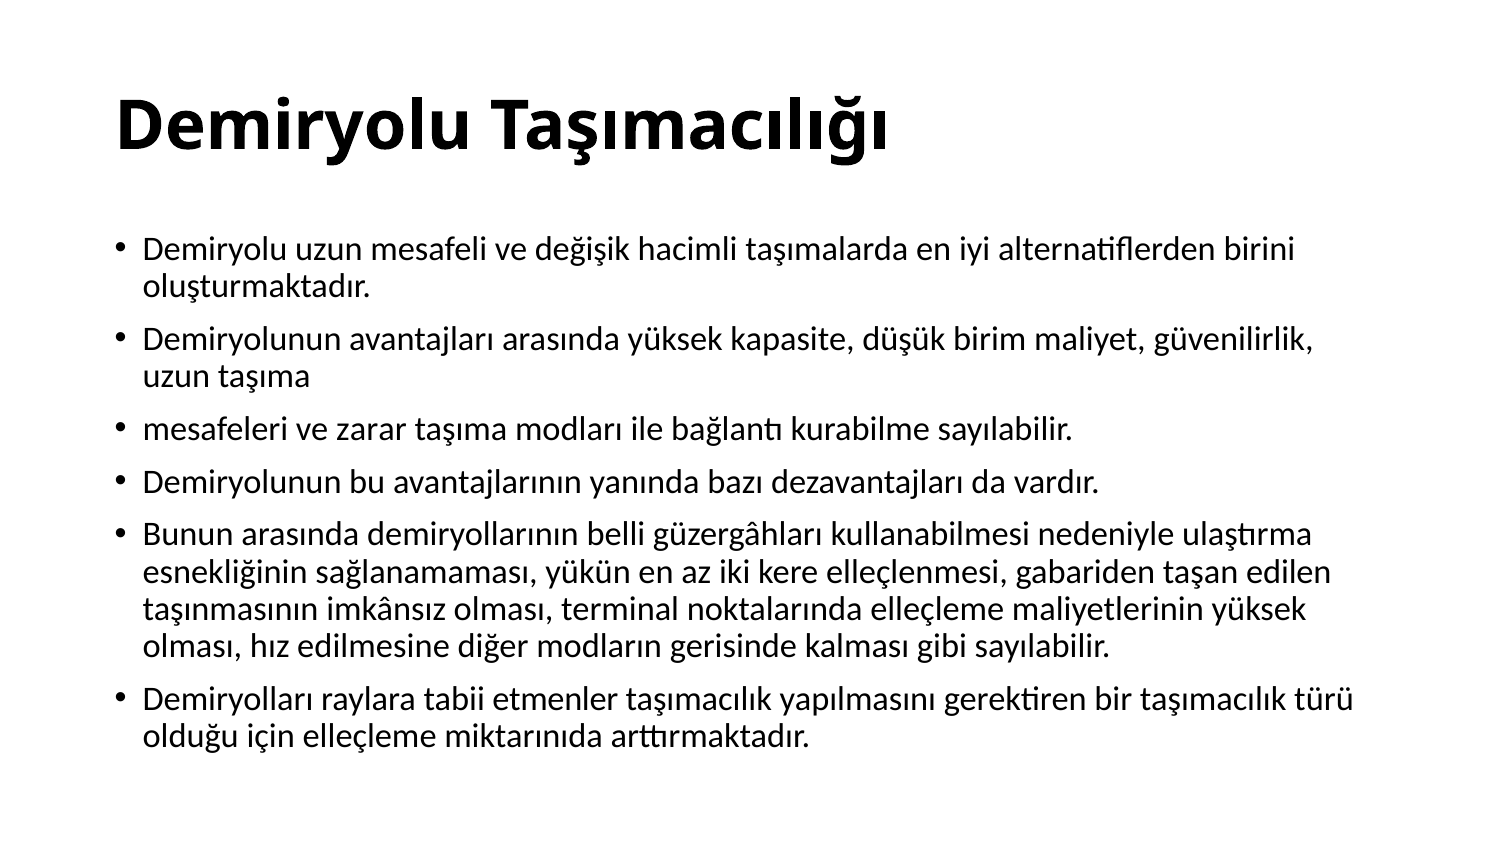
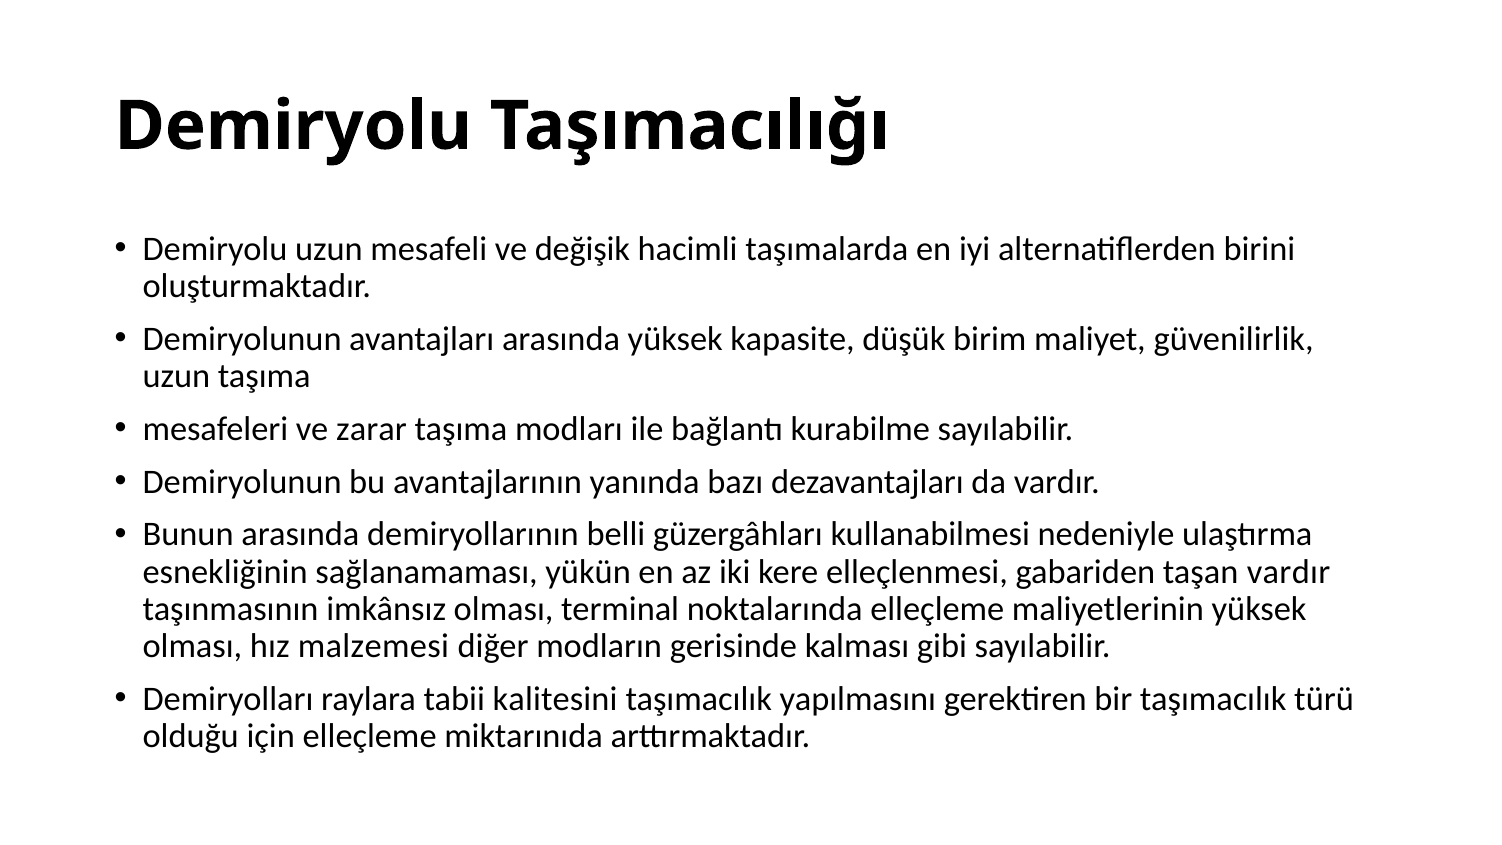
taşan edilen: edilen -> vardır
edilmesine: edilmesine -> malzemesi
etmenler: etmenler -> kalitesini
